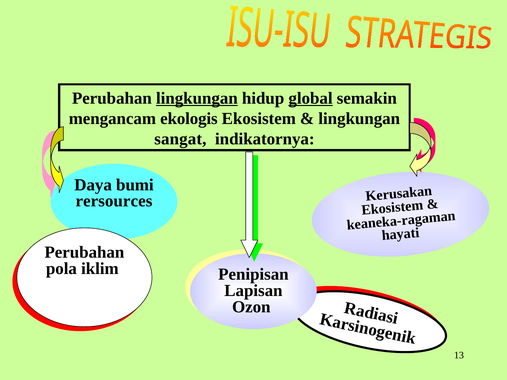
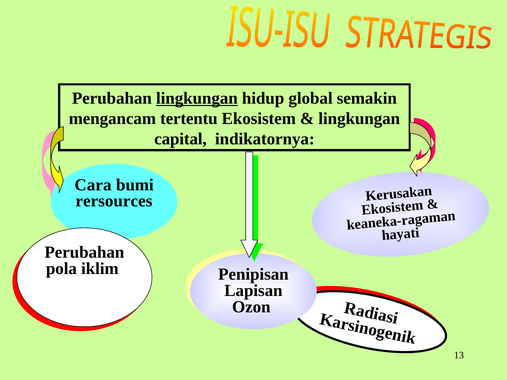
global underline: present -> none
ekologis: ekologis -> tertentu
sangat: sangat -> capital
Daya: Daya -> Cara
